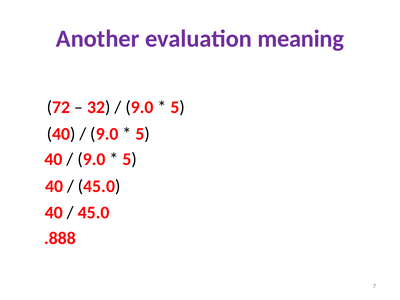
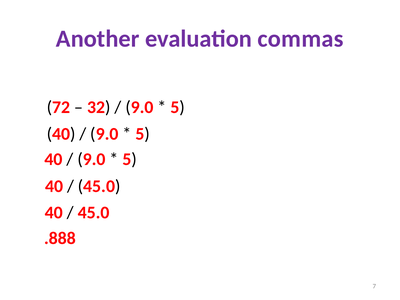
meaning: meaning -> commas
